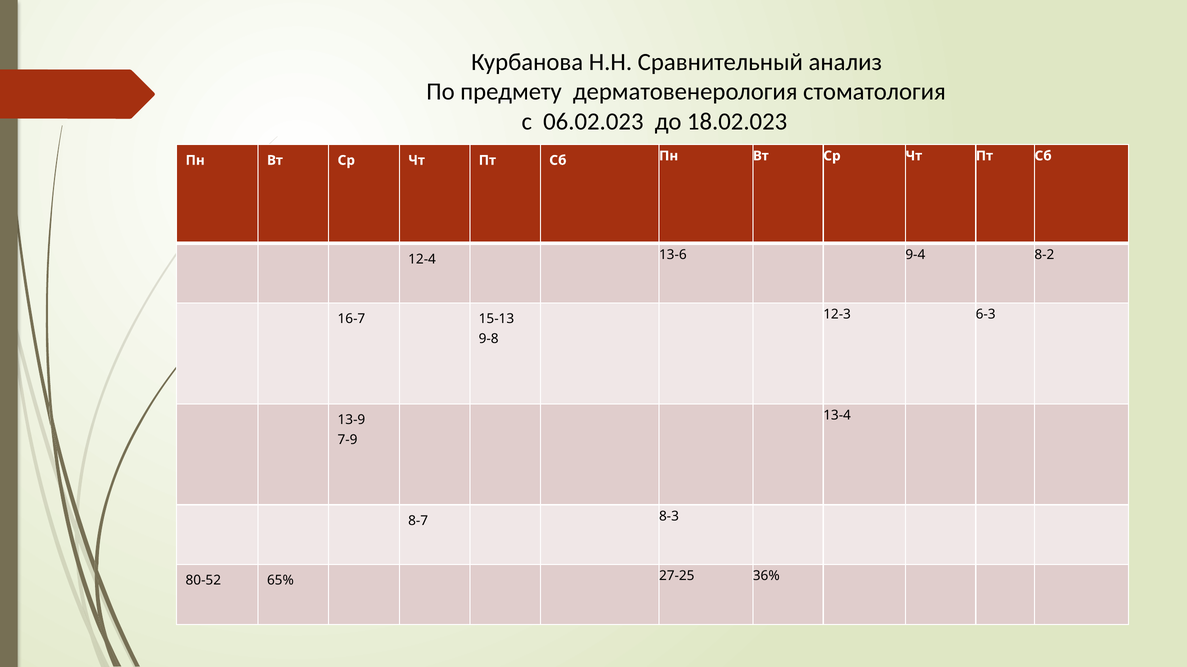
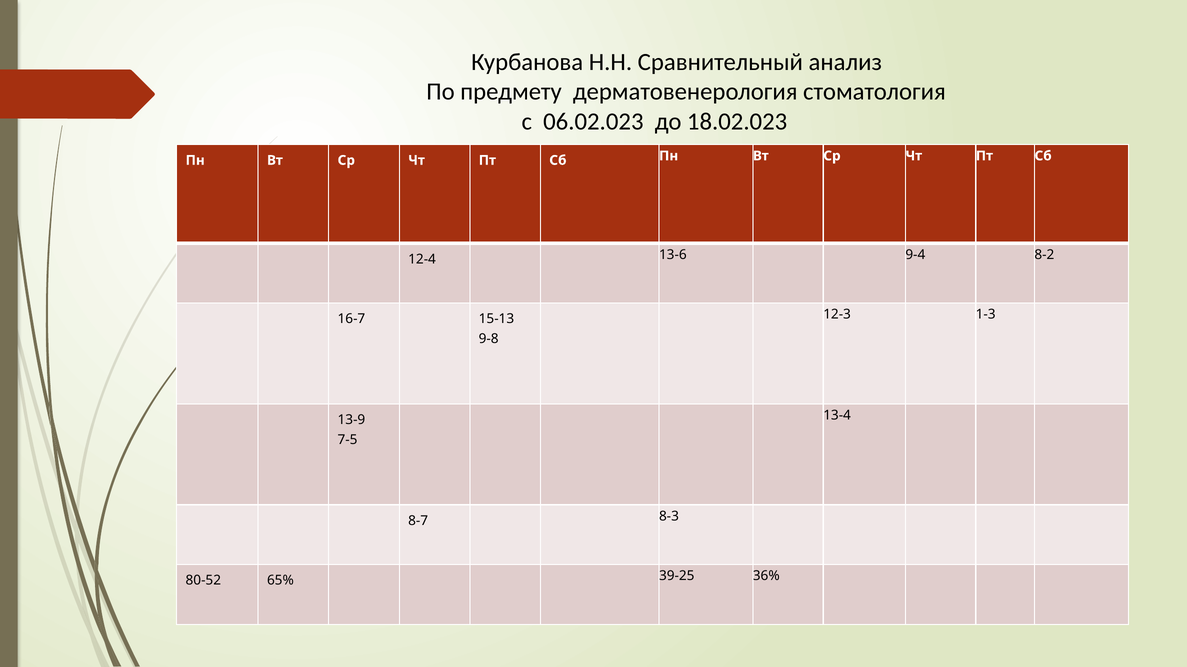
6-3: 6-3 -> 1-3
7-9: 7-9 -> 7-5
27-25: 27-25 -> 39-25
